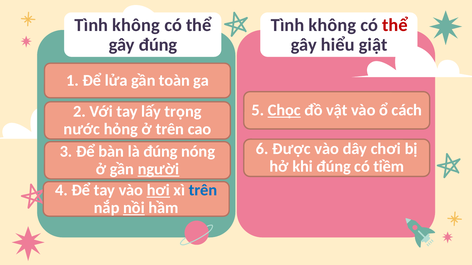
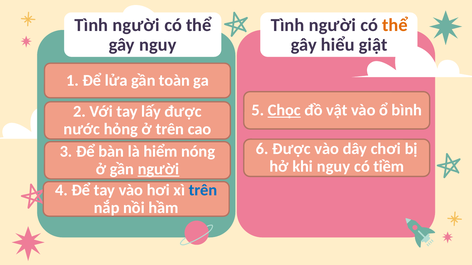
không at (136, 25): không -> người
không at (332, 25): không -> người
thể at (395, 25) colour: red -> orange
gây đúng: đúng -> nguy
cách: cách -> bình
lấy trọng: trọng -> được
là đúng: đúng -> hiểm
khi đúng: đúng -> nguy
hơi underline: present -> none
nồi underline: present -> none
